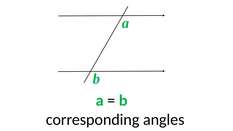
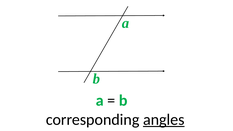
angles underline: none -> present
